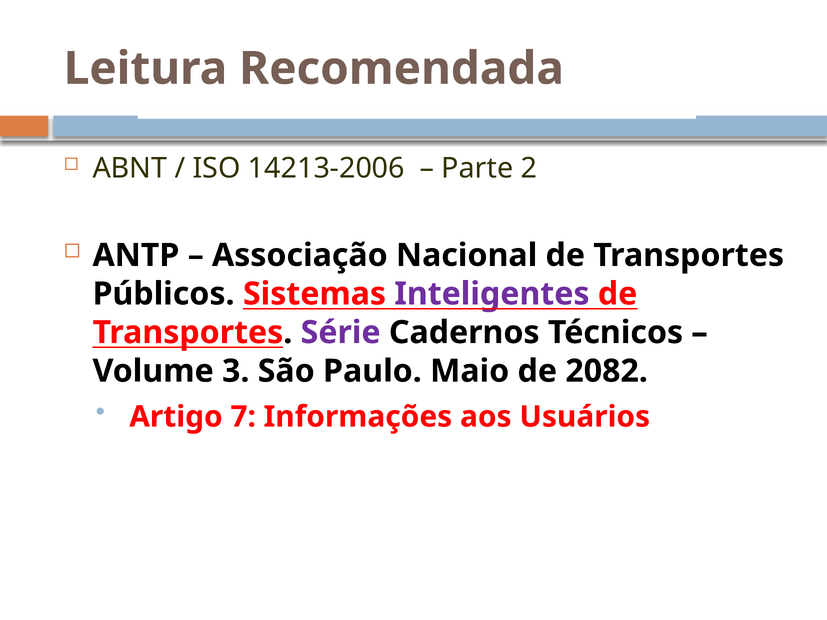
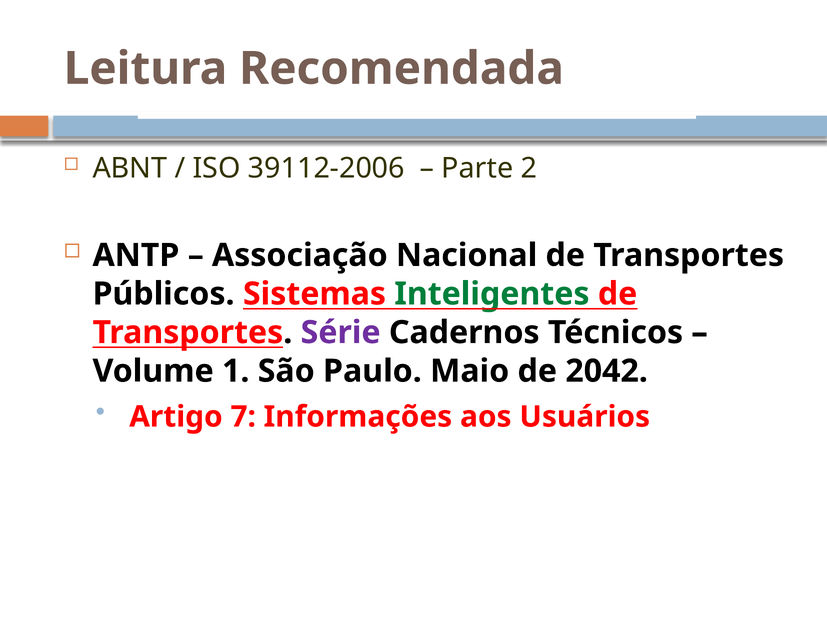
14213-2006: 14213-2006 -> 39112-2006
Inteligentes colour: purple -> green
3: 3 -> 1
2082: 2082 -> 2042
